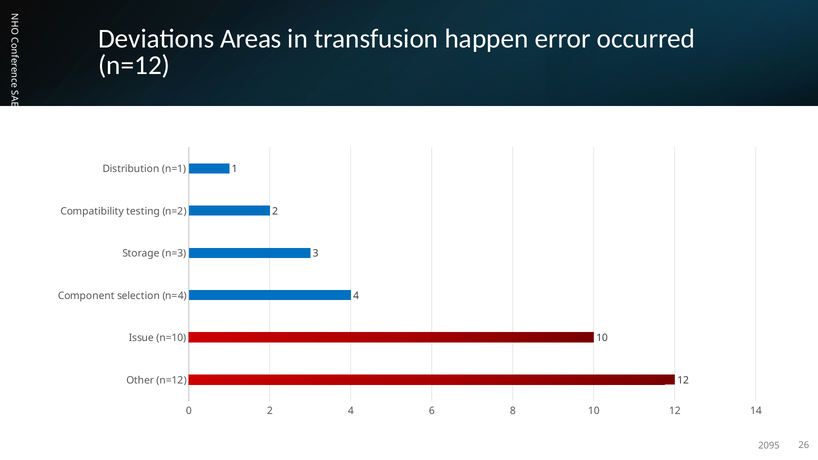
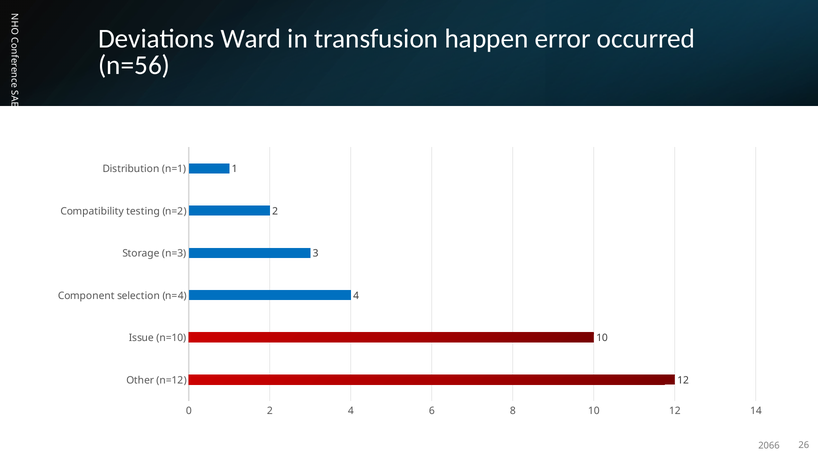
Areas: Areas -> Ward
n=12 at (134, 65): n=12 -> n=56
2095: 2095 -> 2066
